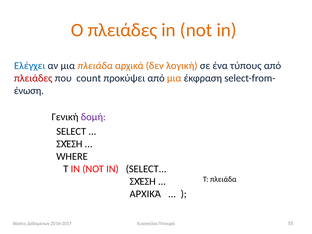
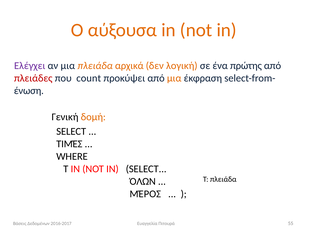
Ο πλειάδες: πλειάδες -> αύξουσα
Ελέγχει colour: blue -> purple
τύπους: τύπους -> πρώτης
δομή colour: purple -> orange
ΣΧΈΣΗ at (69, 144): ΣΧΈΣΗ -> ΤΙΜΈΣ
ΣΧΈΣΗ at (143, 181): ΣΧΈΣΗ -> ΌΛΩΝ
ΑΡΧΙΚΆ at (145, 194): ΑΡΧΙΚΆ -> ΜΈΡΟΣ
